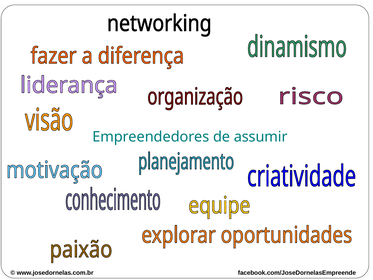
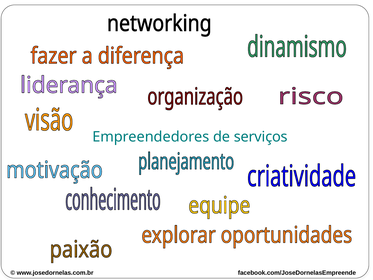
assumir: assumir -> serviços
